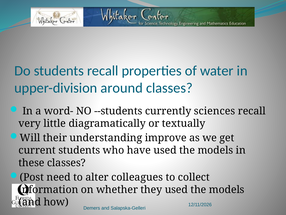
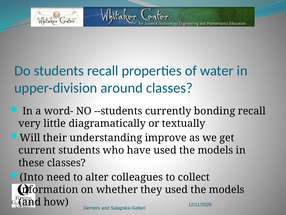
sciences: sciences -> bonding
Post: Post -> Into
